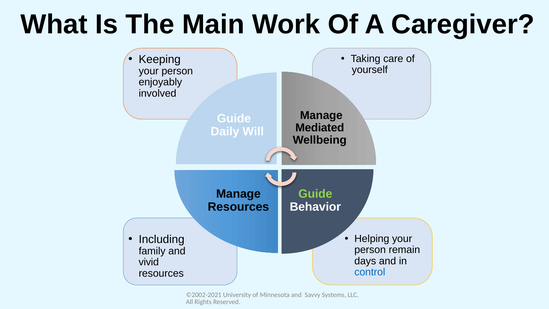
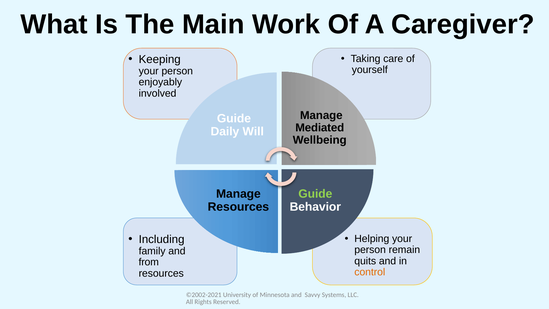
days: days -> quits
vivid: vivid -> from
control colour: blue -> orange
